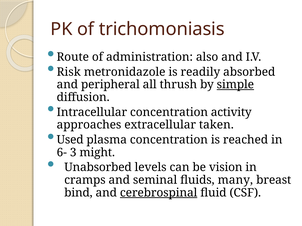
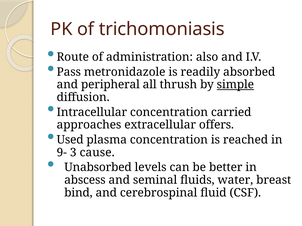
Risk: Risk -> Pass
activity: activity -> carried
taken: taken -> offers
6-: 6- -> 9-
might: might -> cause
vision: vision -> better
cramps: cramps -> abscess
many: many -> water
cerebrospinal underline: present -> none
